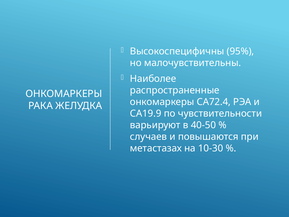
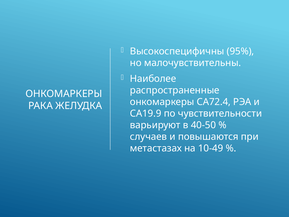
10-30: 10-30 -> 10-49
